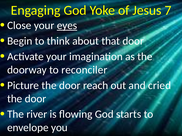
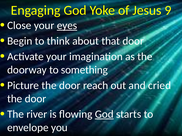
7: 7 -> 9
reconciler: reconciler -> something
God at (104, 115) underline: none -> present
